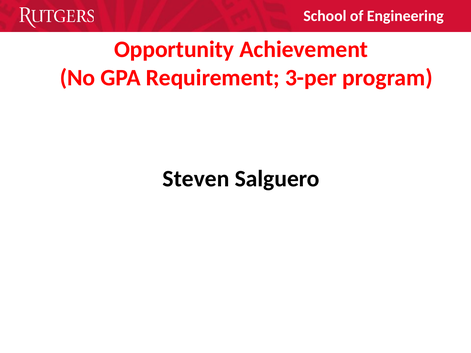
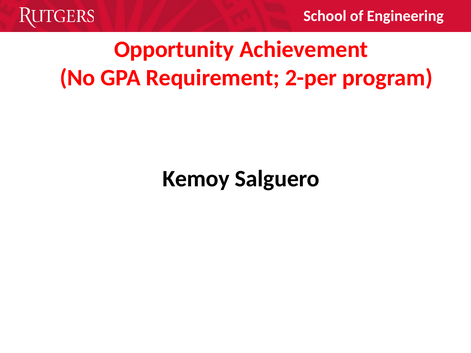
3-per: 3-per -> 2-per
Steven: Steven -> Kemoy
